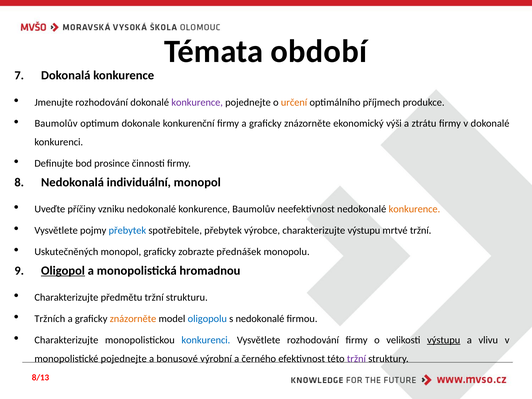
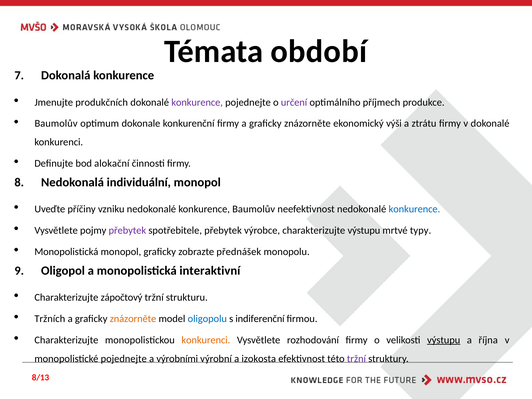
Jmenujte rozhodování: rozhodování -> produkčních
určení colour: orange -> purple
prosince: prosince -> alokační
konkurence at (414, 209) colour: orange -> blue
přebytek at (127, 230) colour: blue -> purple
mrtvé tržní: tržní -> typy
Uskutečněných at (66, 252): Uskutečněných -> Monopolistická
Oligopol underline: present -> none
hromadnou: hromadnou -> interaktivní
předmětu: předmětu -> zápočtový
s nedokonalé: nedokonalé -> indiferenční
konkurenci at (206, 340) colour: blue -> orange
vlivu: vlivu -> října
bonusové: bonusové -> výrobními
černého: černého -> izokosta
